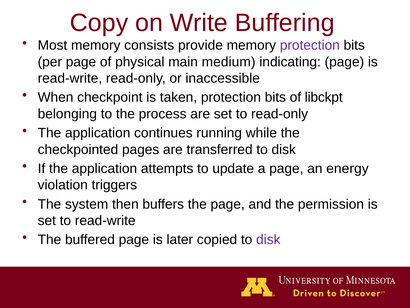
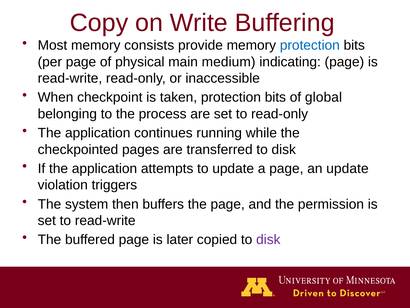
protection at (310, 45) colour: purple -> blue
libckpt: libckpt -> global
an energy: energy -> update
